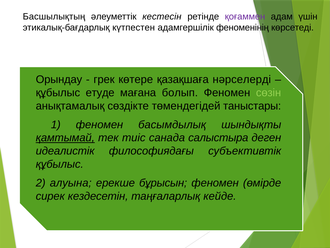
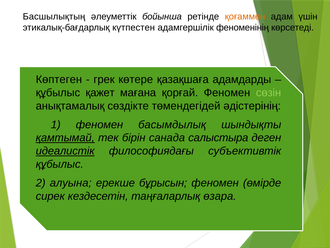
кестесін: кестесін -> бойынша
қоғаммен colour: purple -> orange
Орындау: Орындау -> Көптеген
нәрселерді: нәрселерді -> адамдарды
етуде: етуде -> қажет
болып: болып -> қорғай
таныстары: таныстары -> әдістерінің
тиіс: тиіс -> бірін
идеалистік underline: none -> present
кейде: кейде -> өзара
